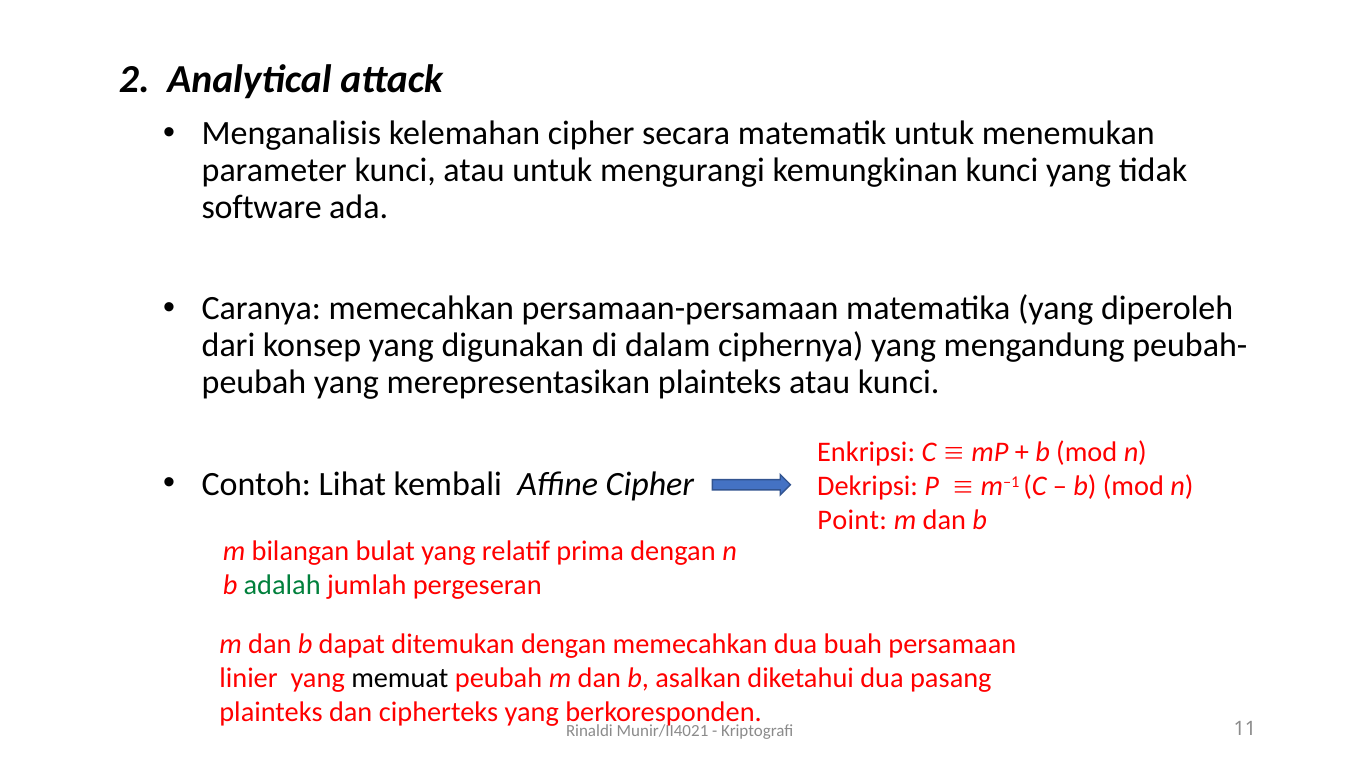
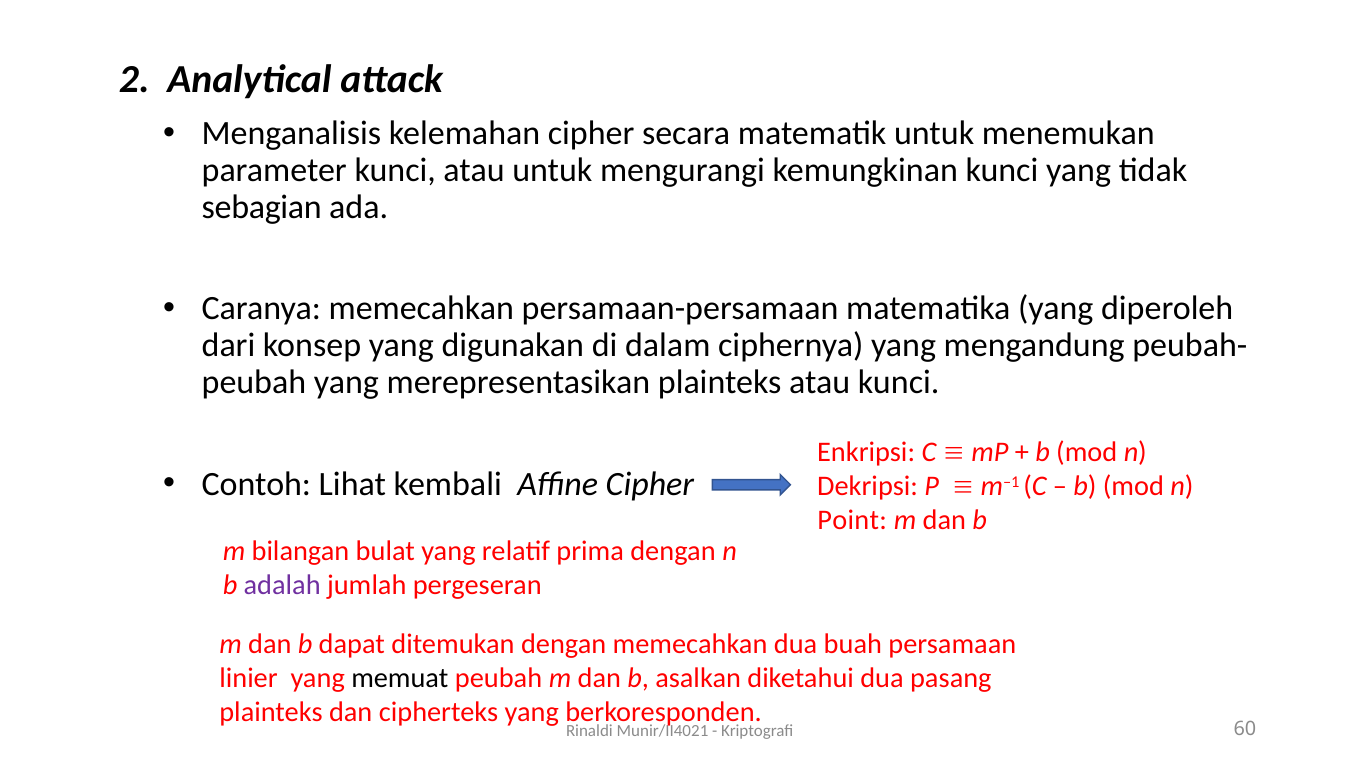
software: software -> sebagian
adalah colour: green -> purple
11: 11 -> 60
